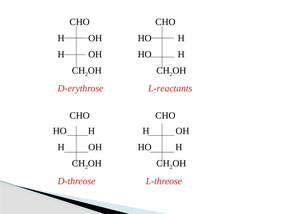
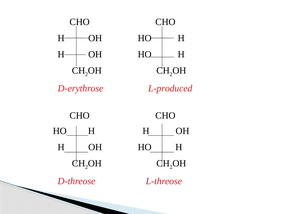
L-reactants: L-reactants -> L-produced
